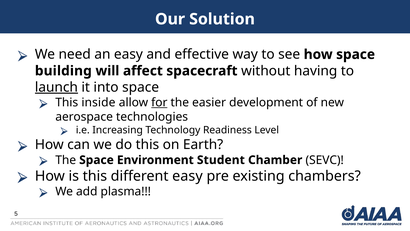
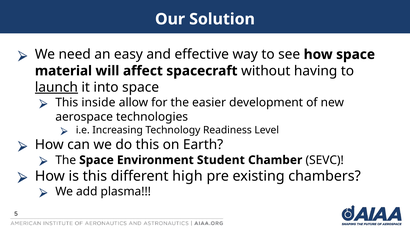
building: building -> material
for underline: present -> none
different easy: easy -> high
